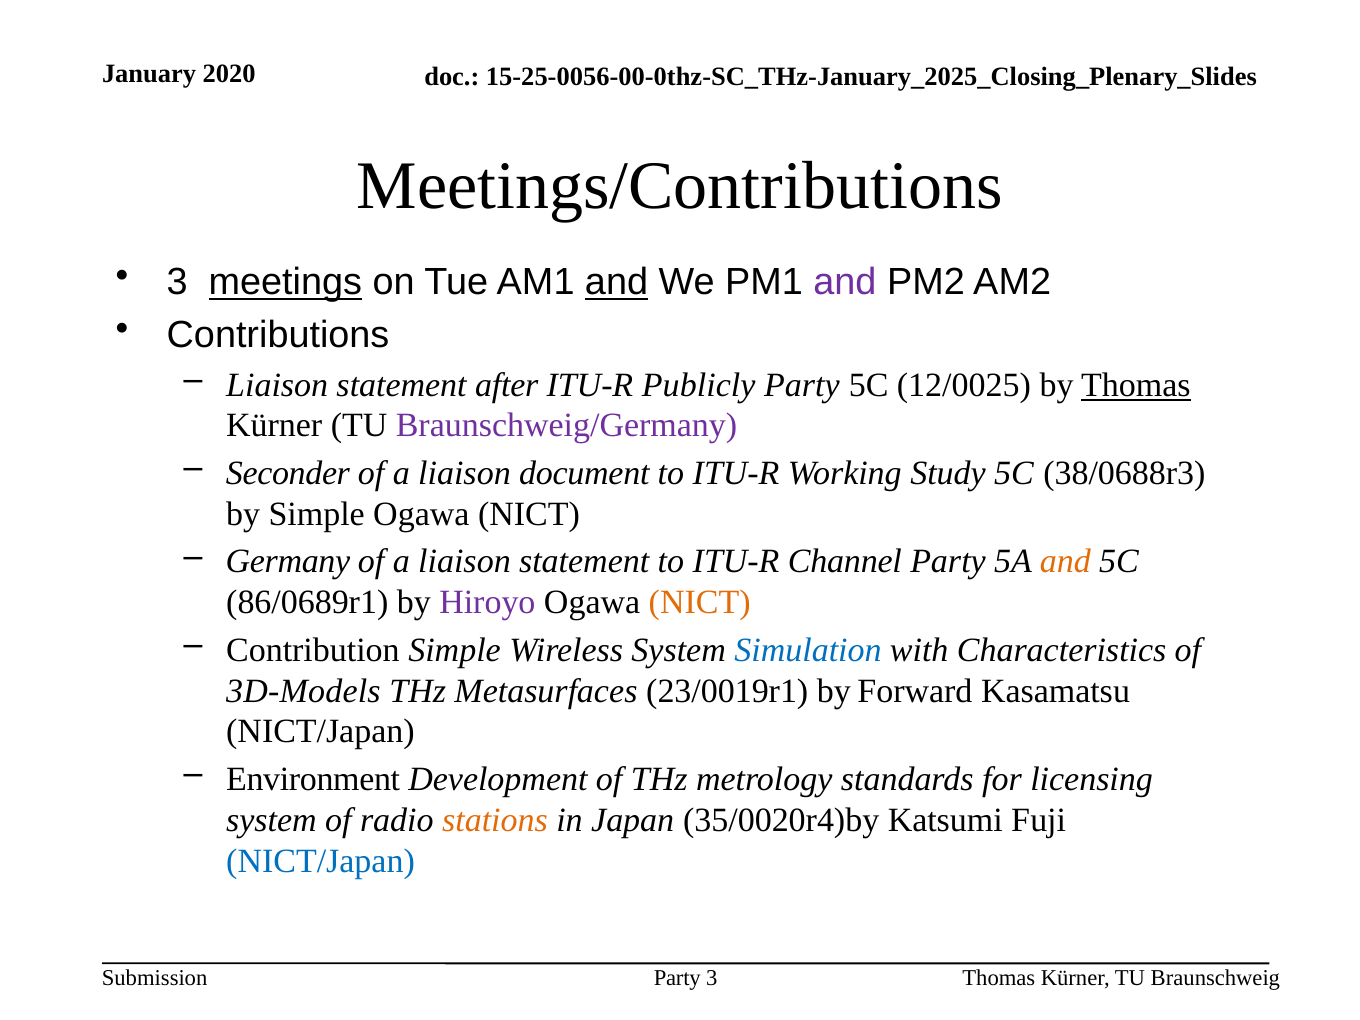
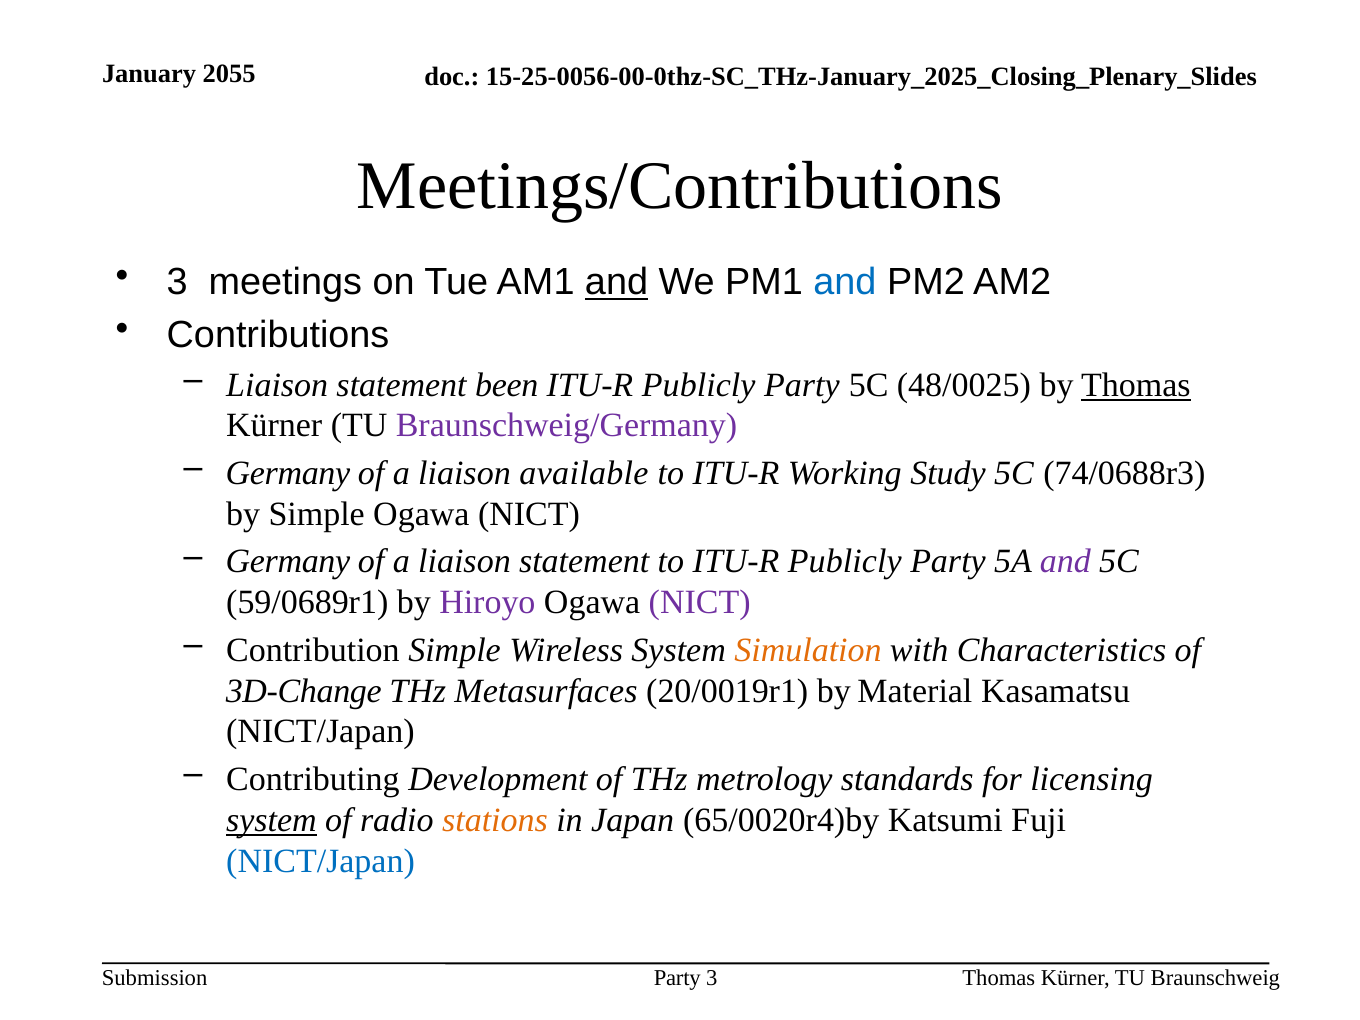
2020: 2020 -> 2055
meetings underline: present -> none
and at (845, 282) colour: purple -> blue
after: after -> been
12/0025: 12/0025 -> 48/0025
Seconder at (288, 473): Seconder -> Germany
document: document -> available
38/0688r3: 38/0688r3 -> 74/0688r3
to ITU-R Channel: Channel -> Publicly
and at (1065, 562) colour: orange -> purple
86/0689r1: 86/0689r1 -> 59/0689r1
NICT at (700, 603) colour: orange -> purple
Simulation colour: blue -> orange
3D-Models: 3D-Models -> 3D-Change
23/0019r1: 23/0019r1 -> 20/0019r1
Forward: Forward -> Material
Environment: Environment -> Contributing
system at (271, 820) underline: none -> present
35/0020r4)by: 35/0020r4)by -> 65/0020r4)by
